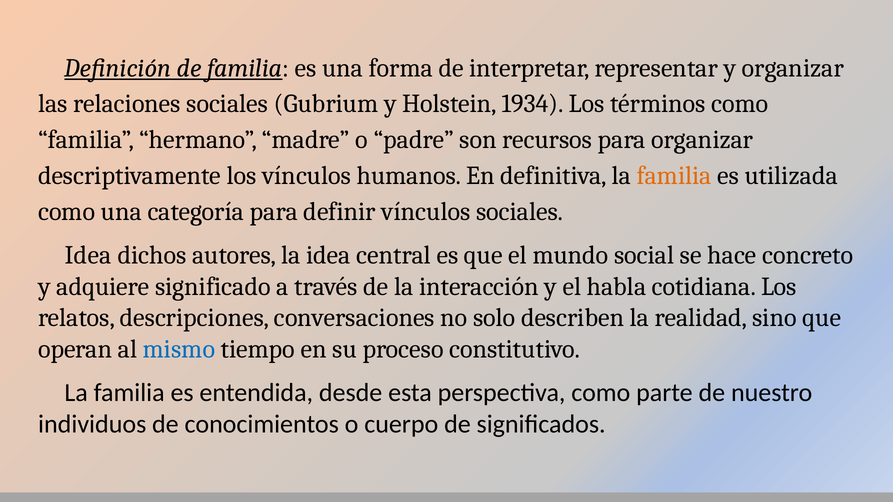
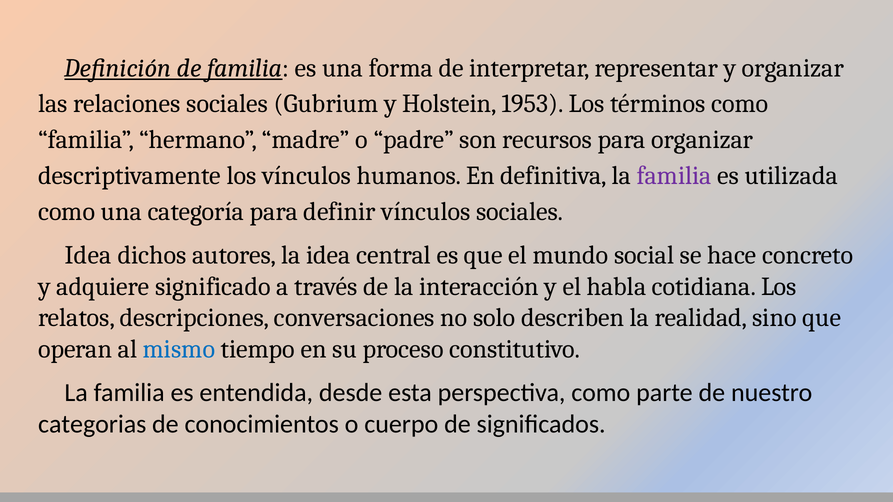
1934: 1934 -> 1953
familia at (674, 176) colour: orange -> purple
individuos: individuos -> categorias
